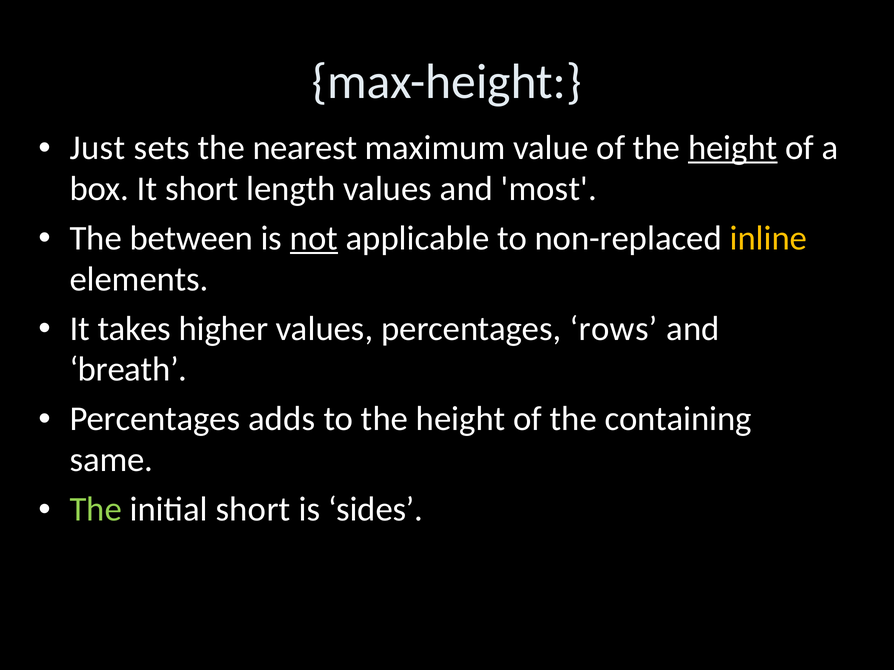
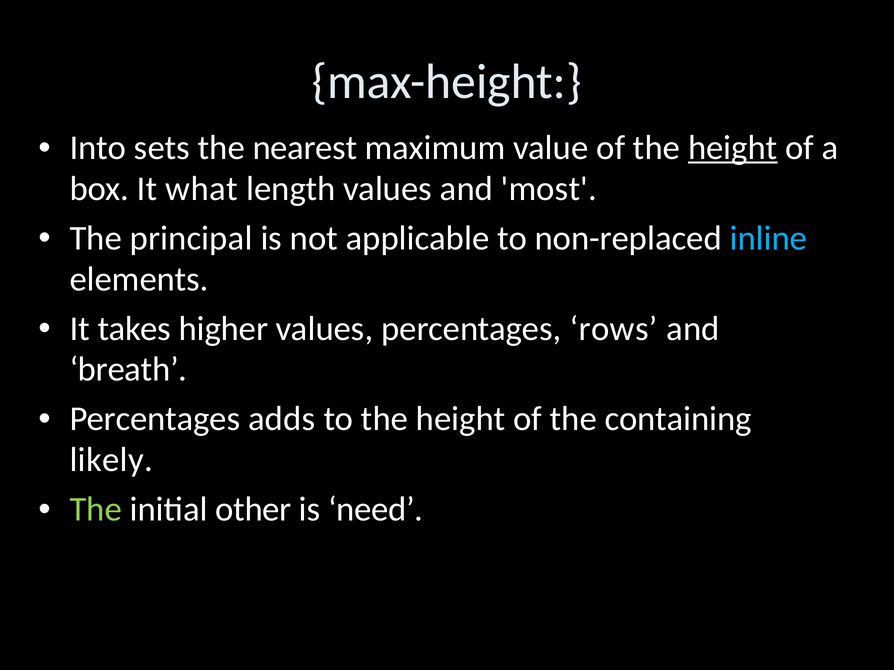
Just: Just -> Into
It short: short -> what
between: between -> principal
not underline: present -> none
inline colour: yellow -> light blue
same: same -> likely
initial short: short -> other
sides: sides -> need
